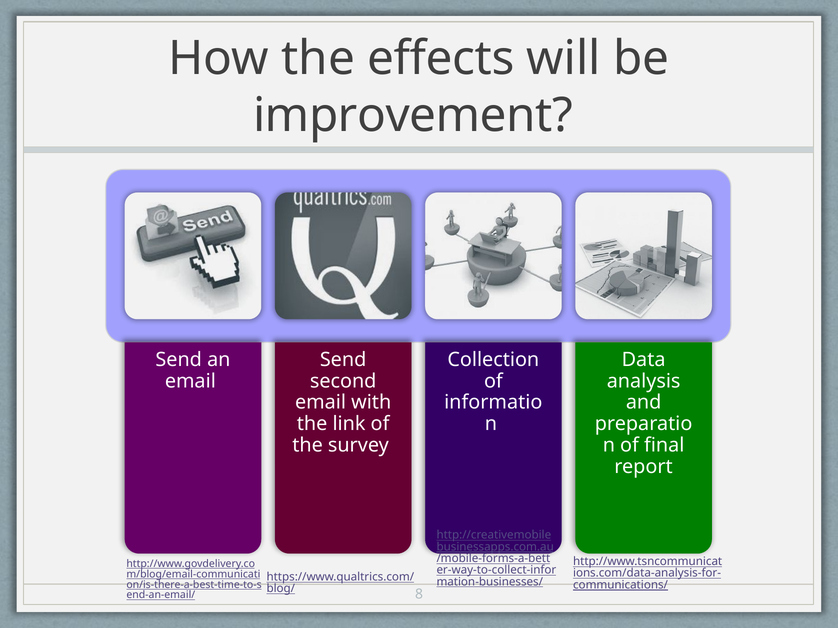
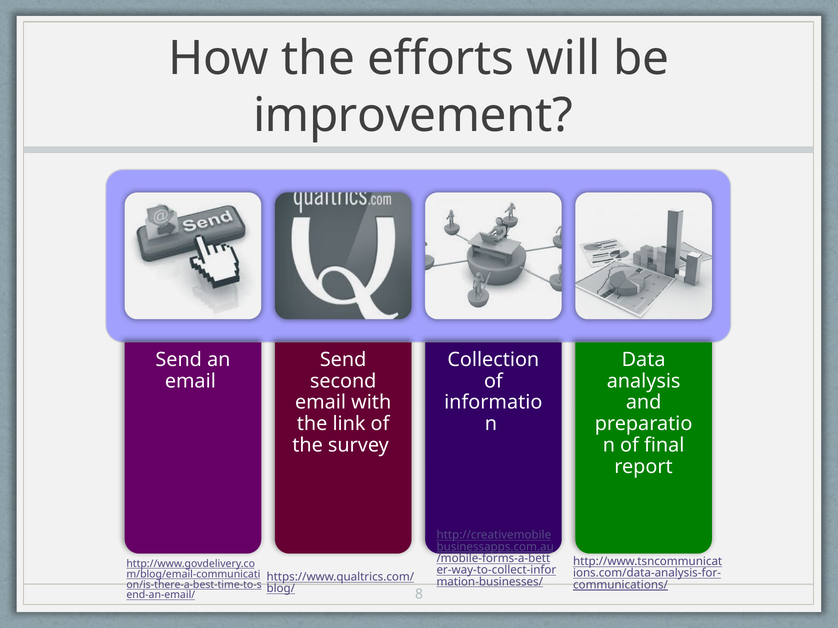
effects: effects -> efforts
